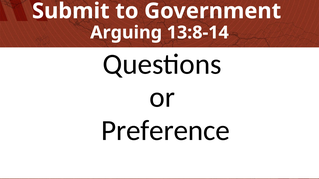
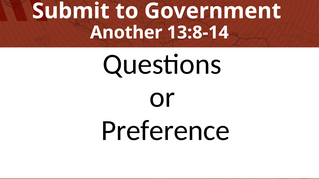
Arguing: Arguing -> Another
